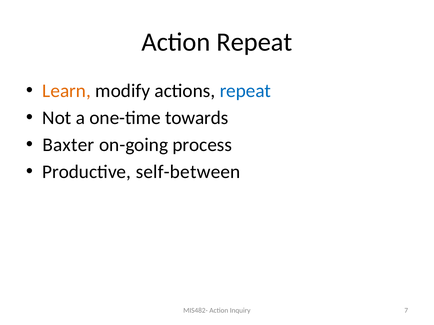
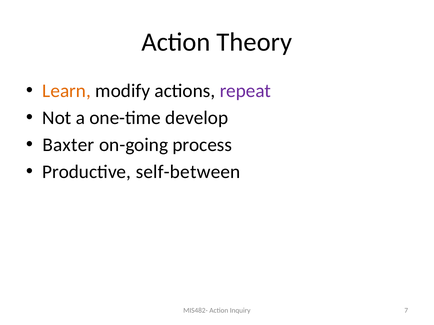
Action Repeat: Repeat -> Theory
repeat at (245, 91) colour: blue -> purple
towards: towards -> develop
